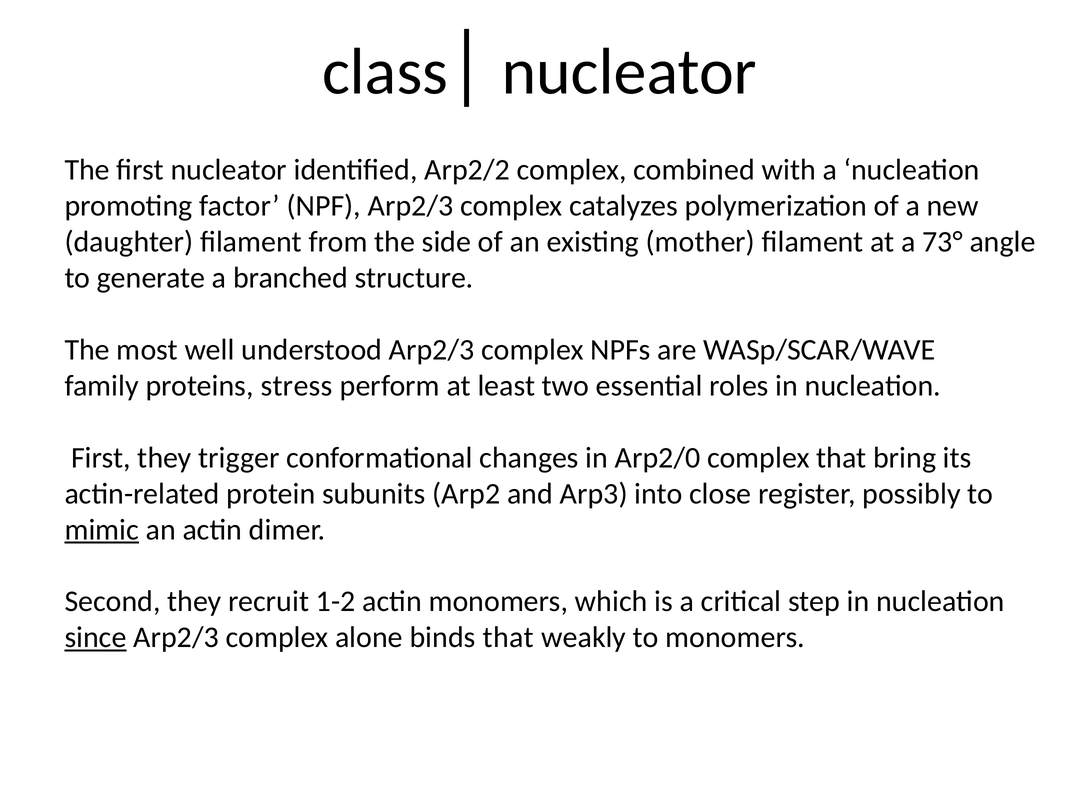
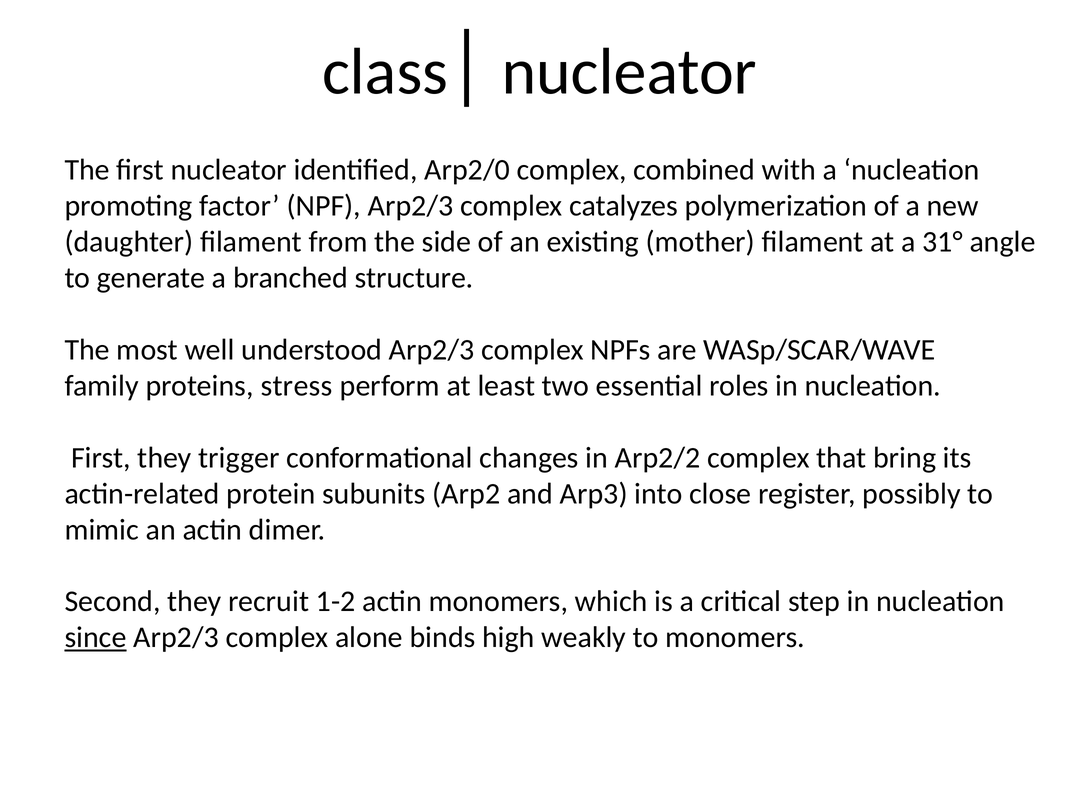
Arp2/2: Arp2/2 -> Arp2/0
73°: 73° -> 31°
Arp2/0: Arp2/0 -> Arp2/2
mimic underline: present -> none
binds that: that -> high
